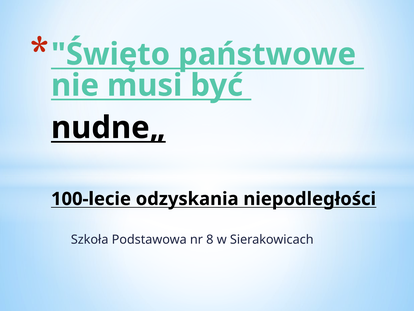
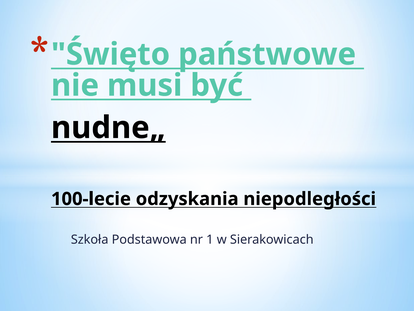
8: 8 -> 1
